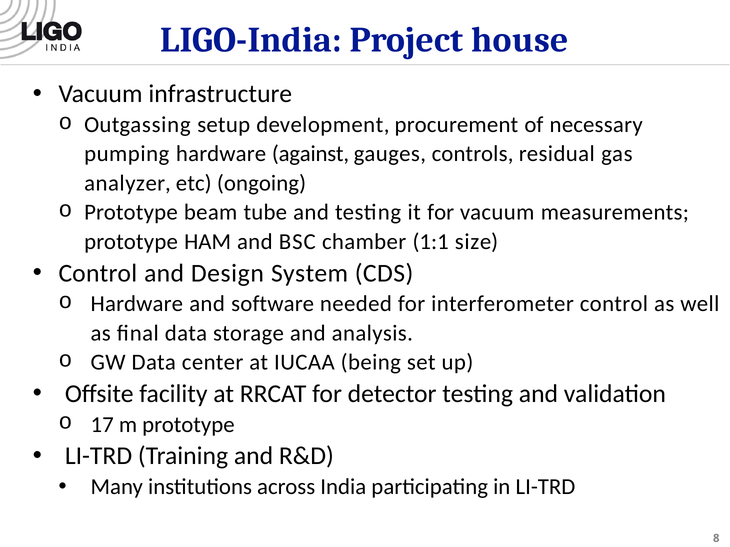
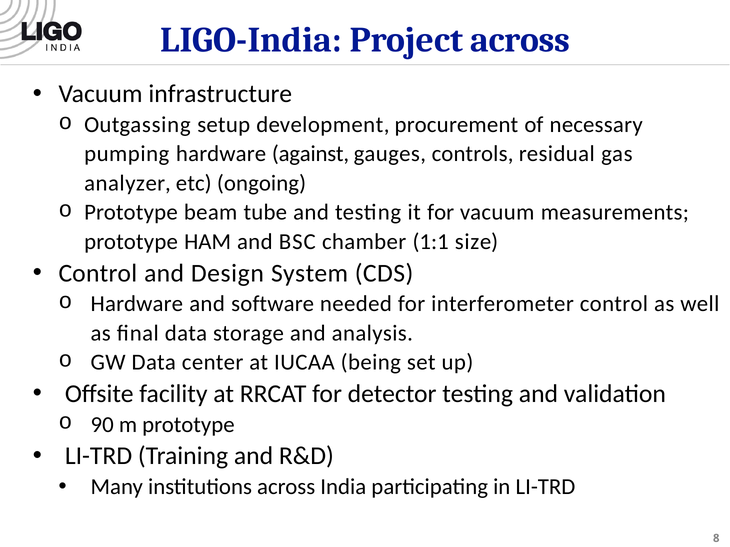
Project house: house -> across
17: 17 -> 90
